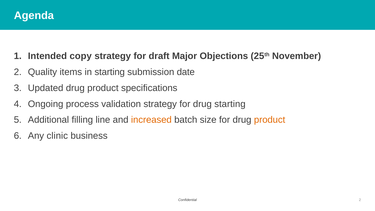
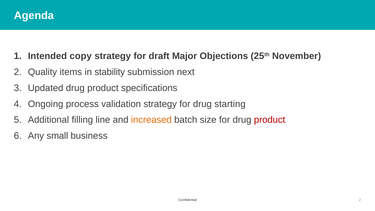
in starting: starting -> stability
date: date -> next
product at (270, 120) colour: orange -> red
clinic: clinic -> small
